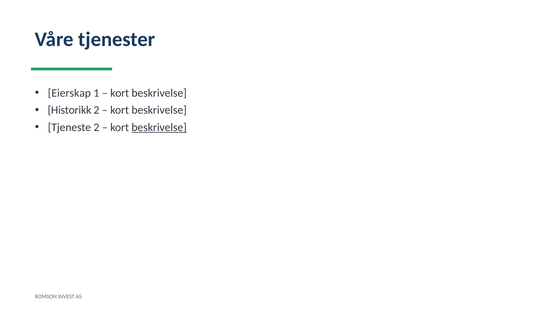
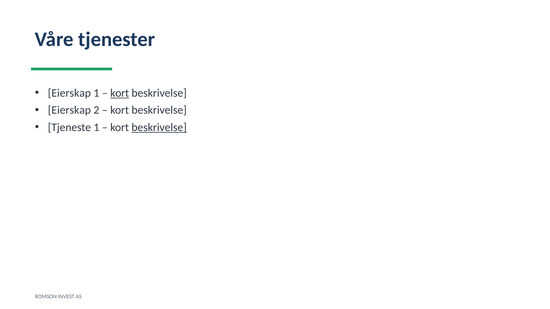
kort at (120, 93) underline: none -> present
Historikk at (69, 110): Historikk -> Eierskap
Tjeneste 2: 2 -> 1
